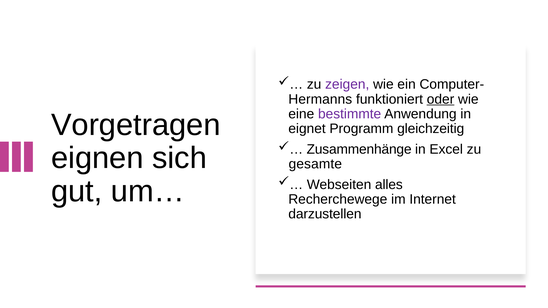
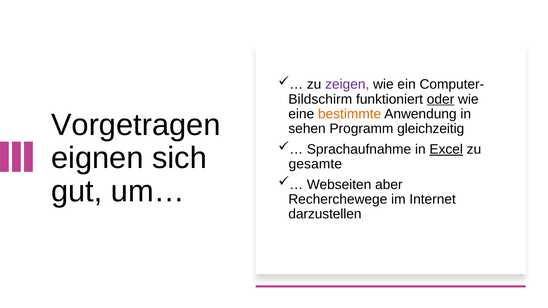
Hermanns: Hermanns -> Bildschirm
bestimmte colour: purple -> orange
eignet: eignet -> sehen
Zusammenhänge: Zusammenhänge -> Sprachaufnahme
Excel underline: none -> present
alles: alles -> aber
